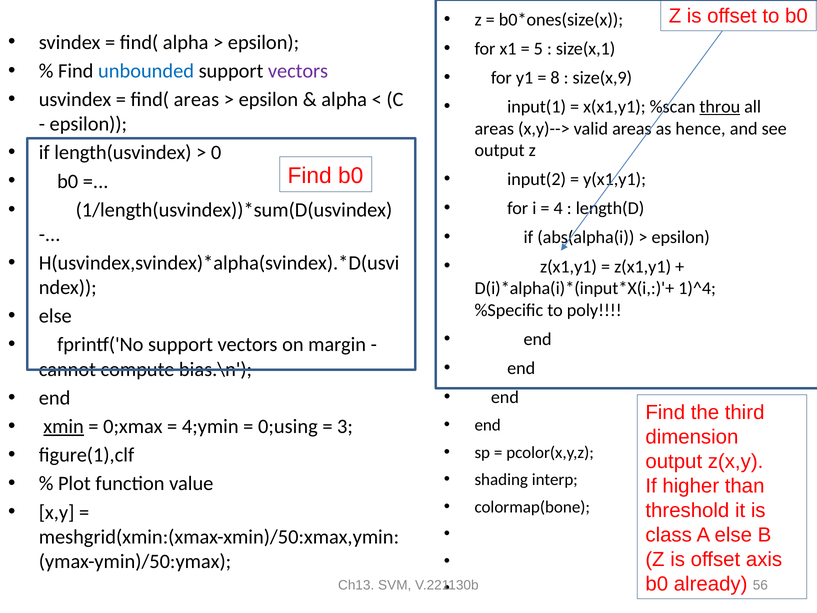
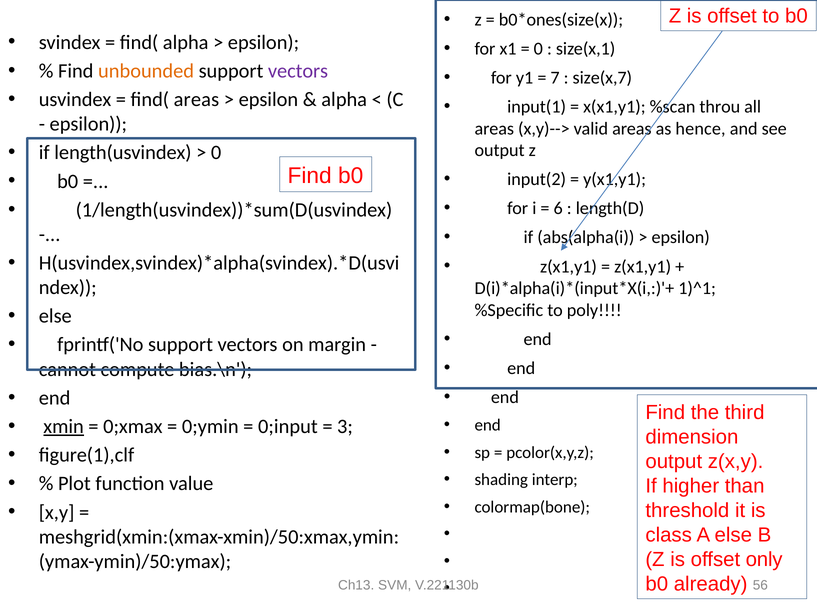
5 at (538, 49): 5 -> 0
unbounded colour: blue -> orange
8: 8 -> 7
size(x,9: size(x,9 -> size(x,7
throu underline: present -> none
4: 4 -> 6
1)^4: 1)^4 -> 1)^1
4;ymin: 4;ymin -> 0;ymin
0;using: 0;using -> 0;input
axis: axis -> only
